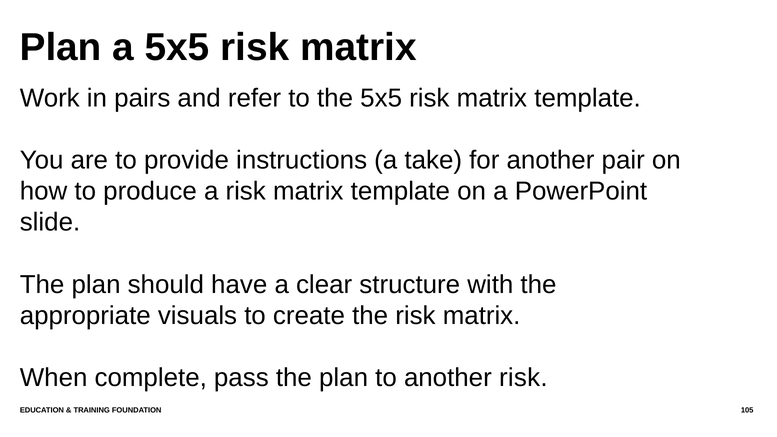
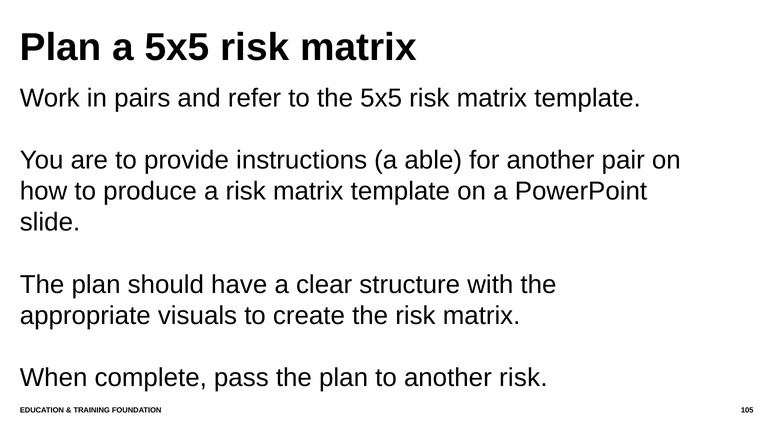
take: take -> able
